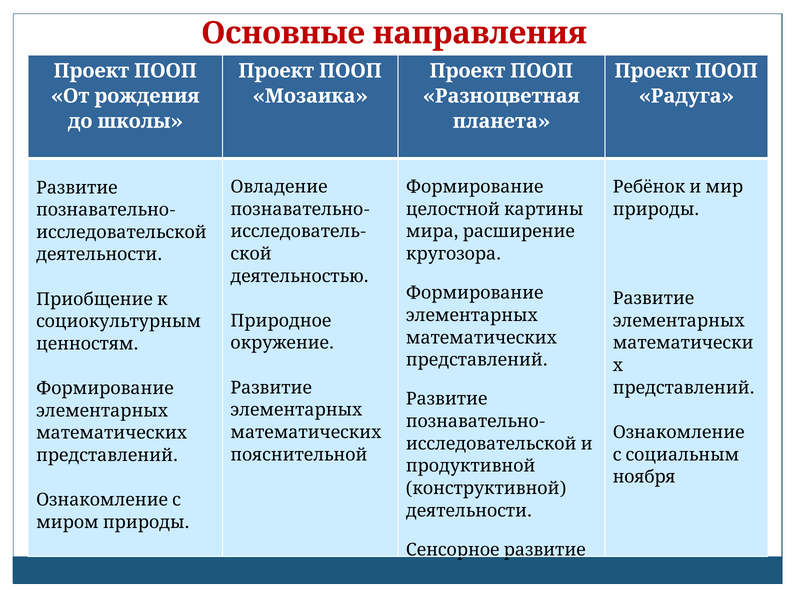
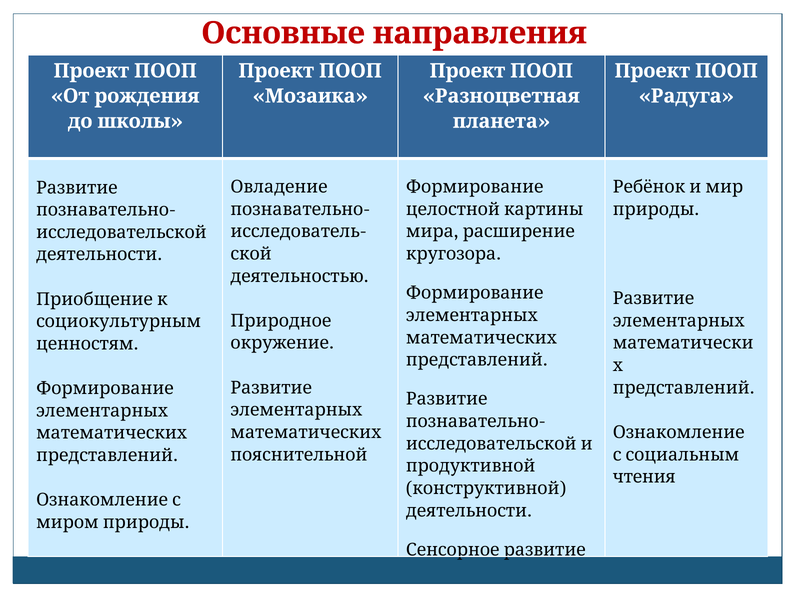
ноября: ноября -> чтения
